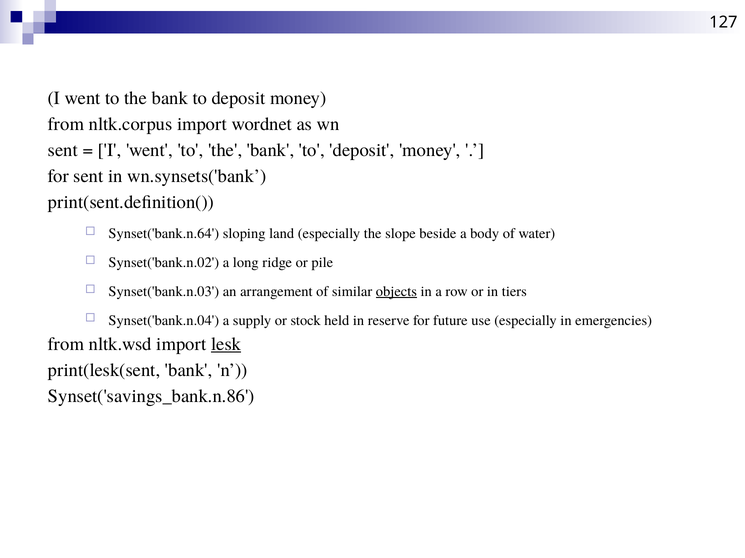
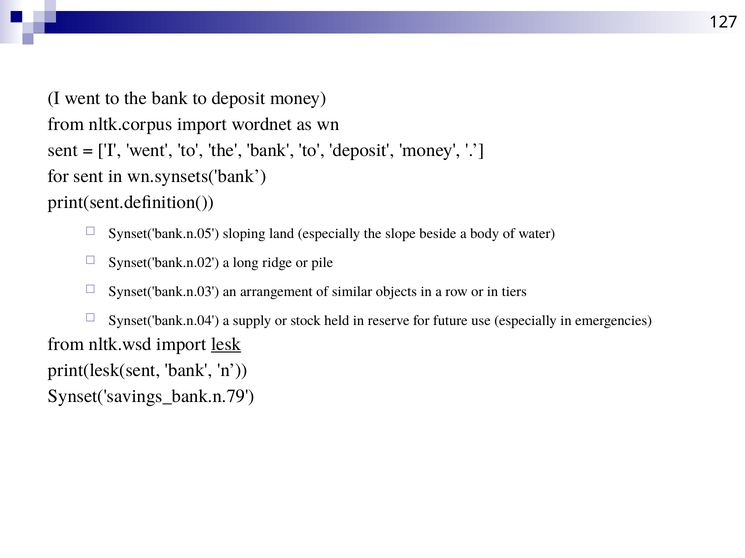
Synset('bank.n.64: Synset('bank.n.64 -> Synset('bank.n.05
objects underline: present -> none
Synset('savings_bank.n.86: Synset('savings_bank.n.86 -> Synset('savings_bank.n.79
